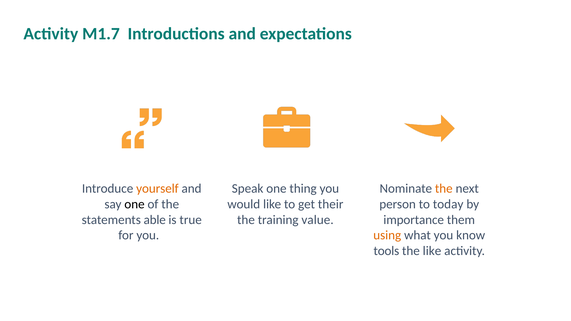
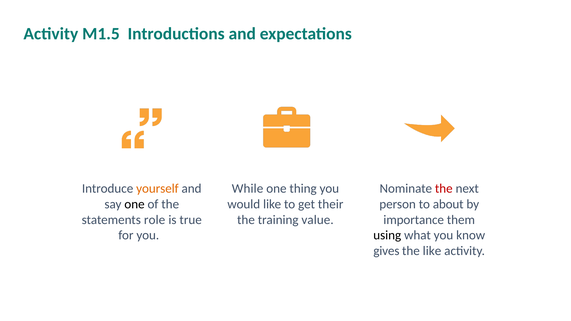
M1.7: M1.7 -> M1.5
Speak: Speak -> While
the at (444, 189) colour: orange -> red
today: today -> about
able: able -> role
using colour: orange -> black
tools: tools -> gives
